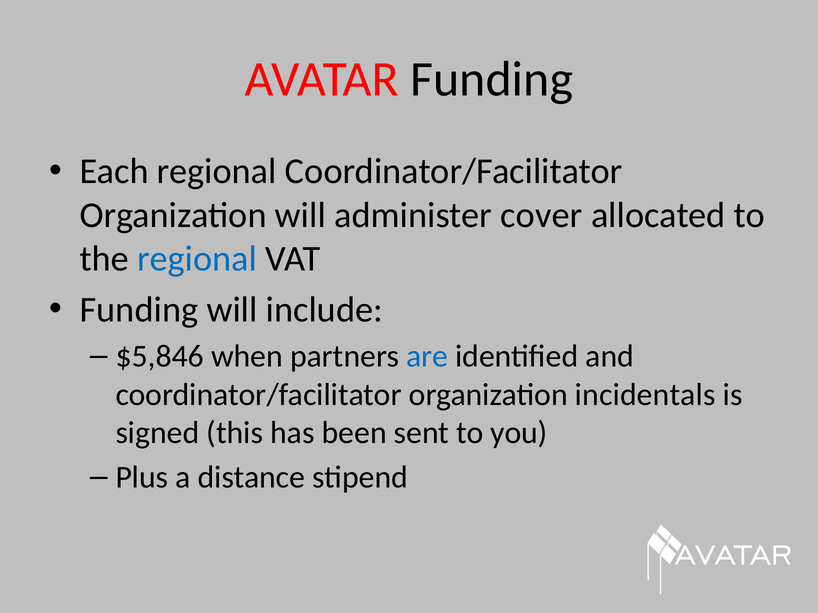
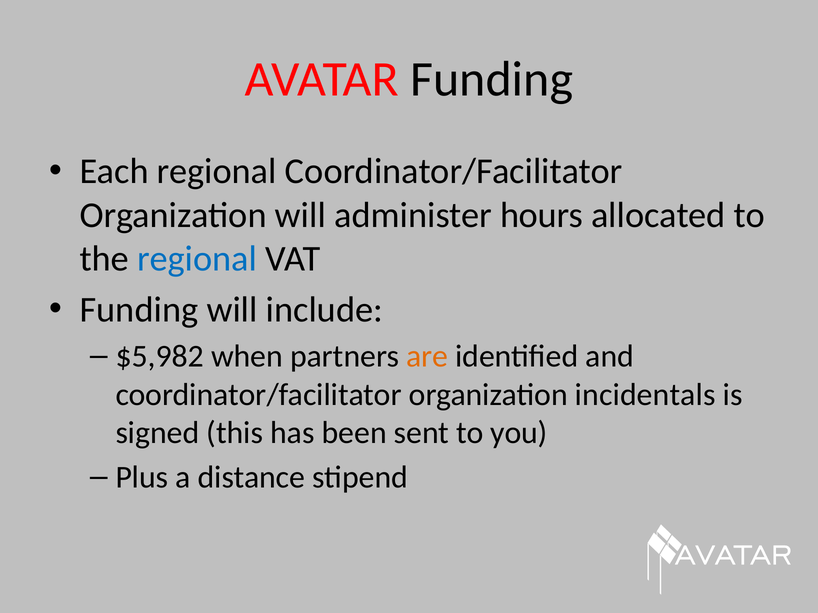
cover: cover -> hours
$5,846: $5,846 -> $5,982
are colour: blue -> orange
